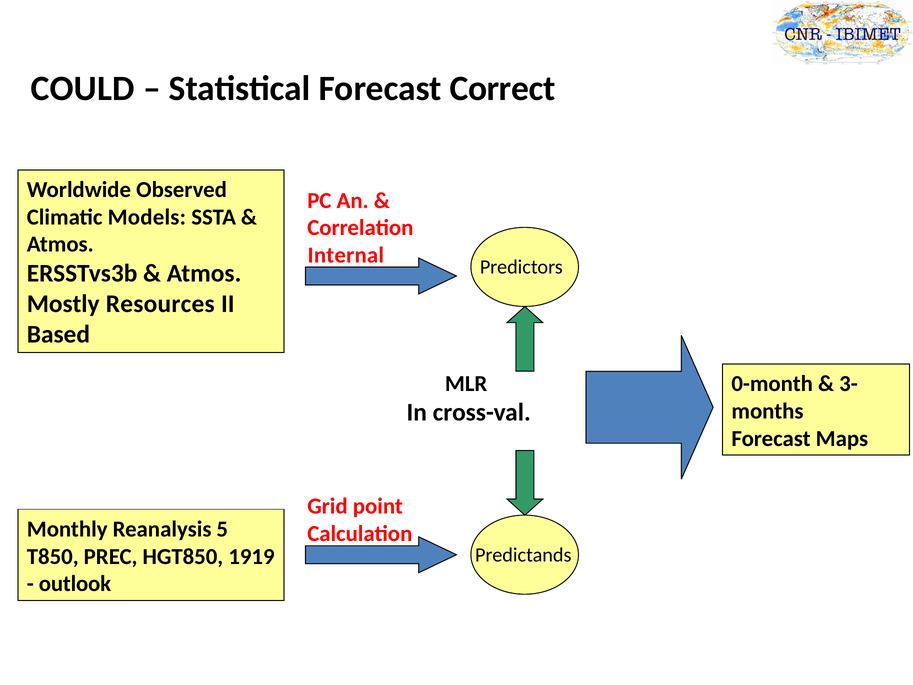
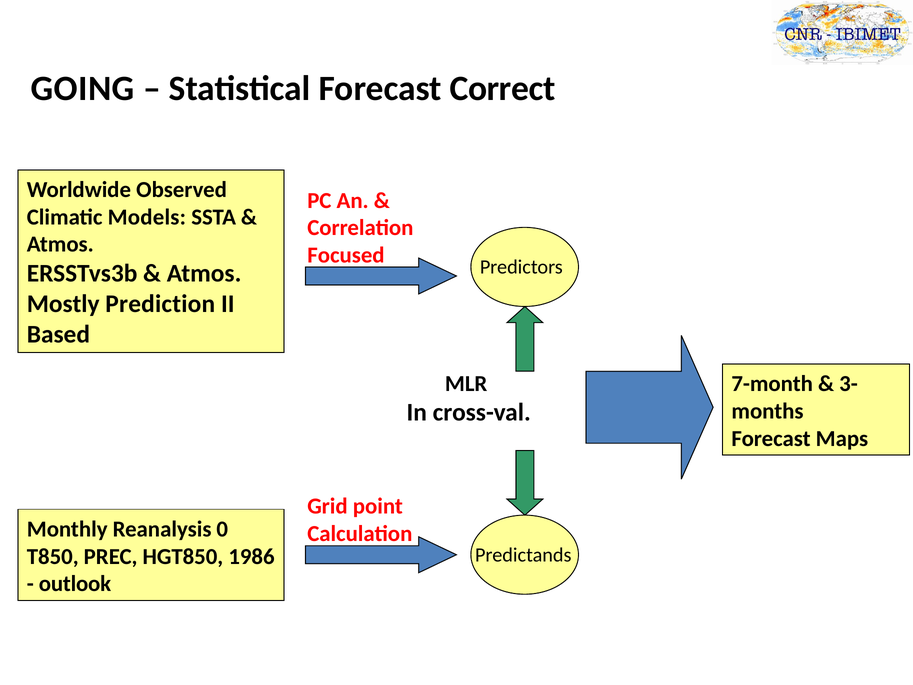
COULD: COULD -> GOING
Internal: Internal -> Focused
Resources: Resources -> Prediction
0-month: 0-month -> 7-month
5: 5 -> 0
1919: 1919 -> 1986
